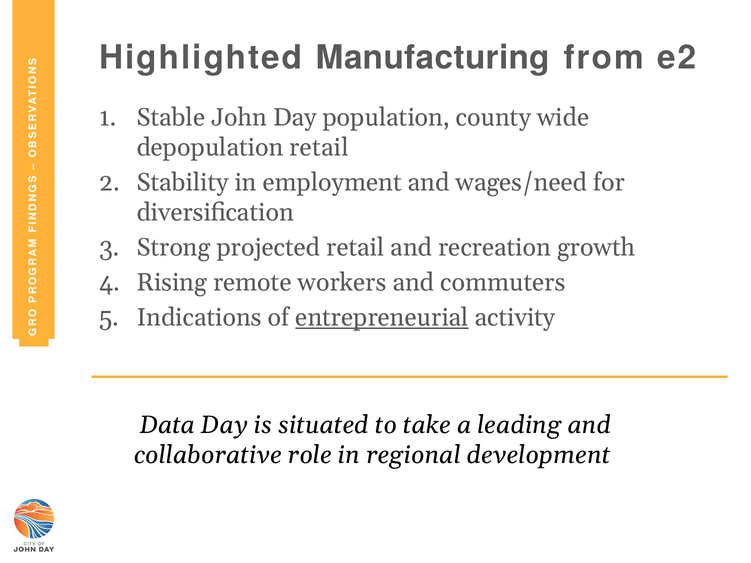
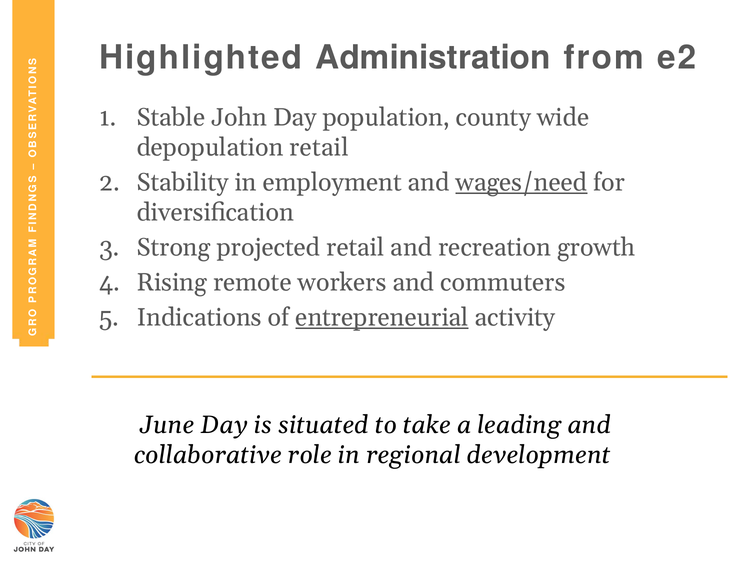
Manufacturing: Manufacturing -> Administration
wages/need underline: none -> present
Data: Data -> June
